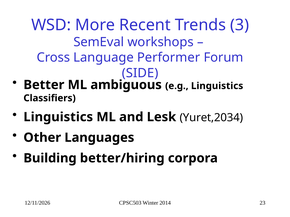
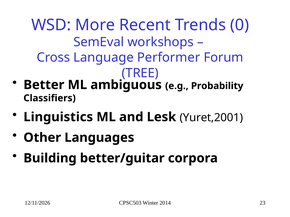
3: 3 -> 0
SIDE: SIDE -> TREE
e.g Linguistics: Linguistics -> Probability
Yuret,2034: Yuret,2034 -> Yuret,2001
better/hiring: better/hiring -> better/guitar
